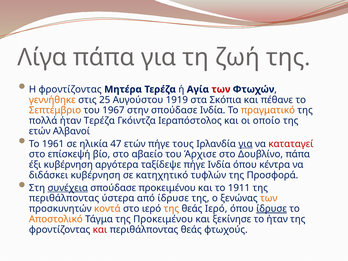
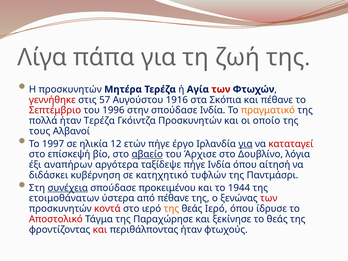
Η φροντίζοντας: φροντίζοντας -> προσκυνητών
γεννήθηκε colour: orange -> red
25: 25 -> 57
1919: 1919 -> 1916
Σεπτέμβριο colour: orange -> red
1967: 1967 -> 1996
Γκόιντζα Ιεραπόστολος: Ιεραπόστολος -> Προσκυνητών
ετών at (40, 131): ετών -> τους
1961: 1961 -> 1997
47: 47 -> 12
τους: τους -> έργο
αβαείο underline: none -> present
Δουβλίνο πάπα: πάπα -> λόγια
έξι κυβέρνηση: κυβέρνηση -> αναπήρων
κέντρα: κέντρα -> αίτησή
Προσφορά: Προσφορά -> Παντμάσρι
1911: 1911 -> 1944
περιθάλποντας at (64, 198): περιθάλποντας -> ετοιμοθάνατων
από ίδρυσε: ίδρυσε -> πέθανε
των at (269, 198) colour: orange -> red
κοντά colour: orange -> red
ίδρυσε at (272, 209) underline: present -> none
Αποστολικό colour: orange -> red
της Προκειμένου: Προκειμένου -> Παραχώρησε
το ήταν: ήταν -> θεάς
περιθάλποντας θεάς: θεάς -> ήταν
